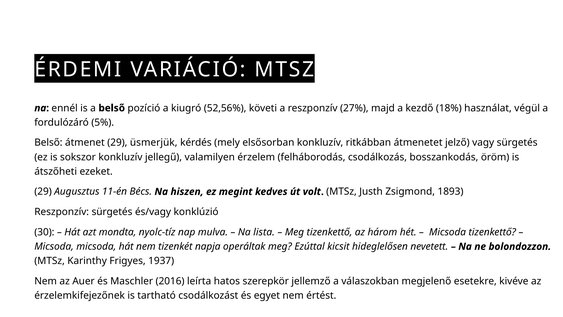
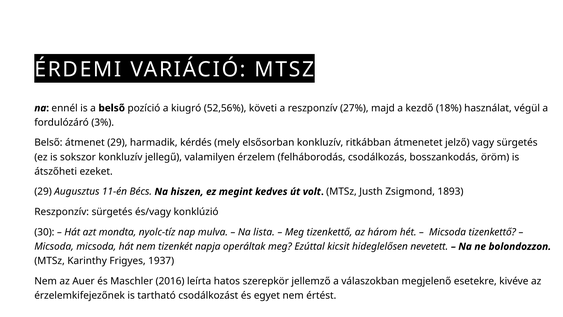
5%: 5% -> 3%
üsmerjük: üsmerjük -> harmadik
